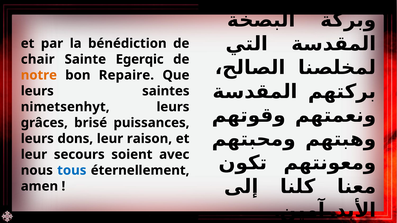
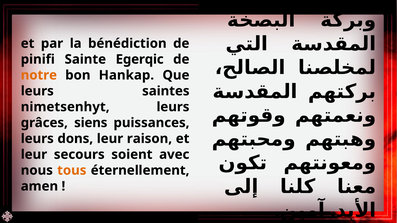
chair: chair -> pinifi
Repaire: Repaire -> Hankap
brisé: brisé -> siens
tous colour: blue -> orange
